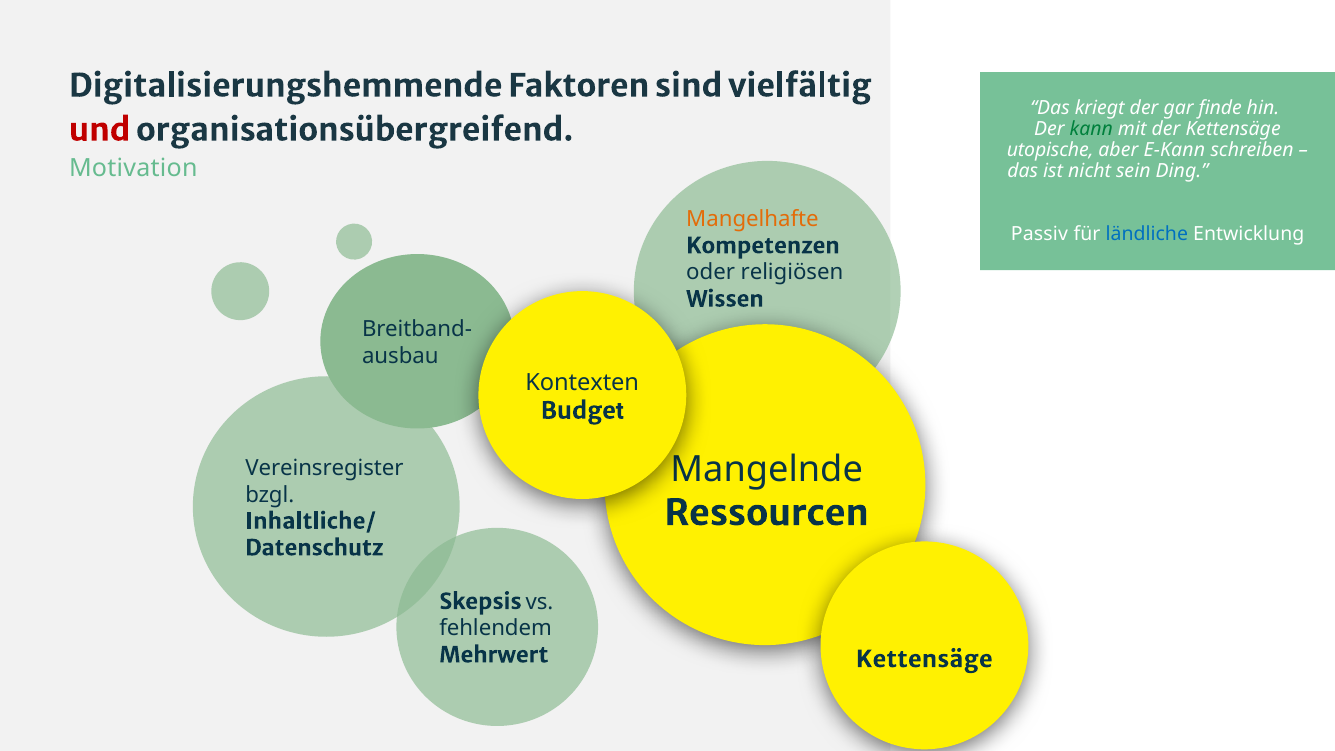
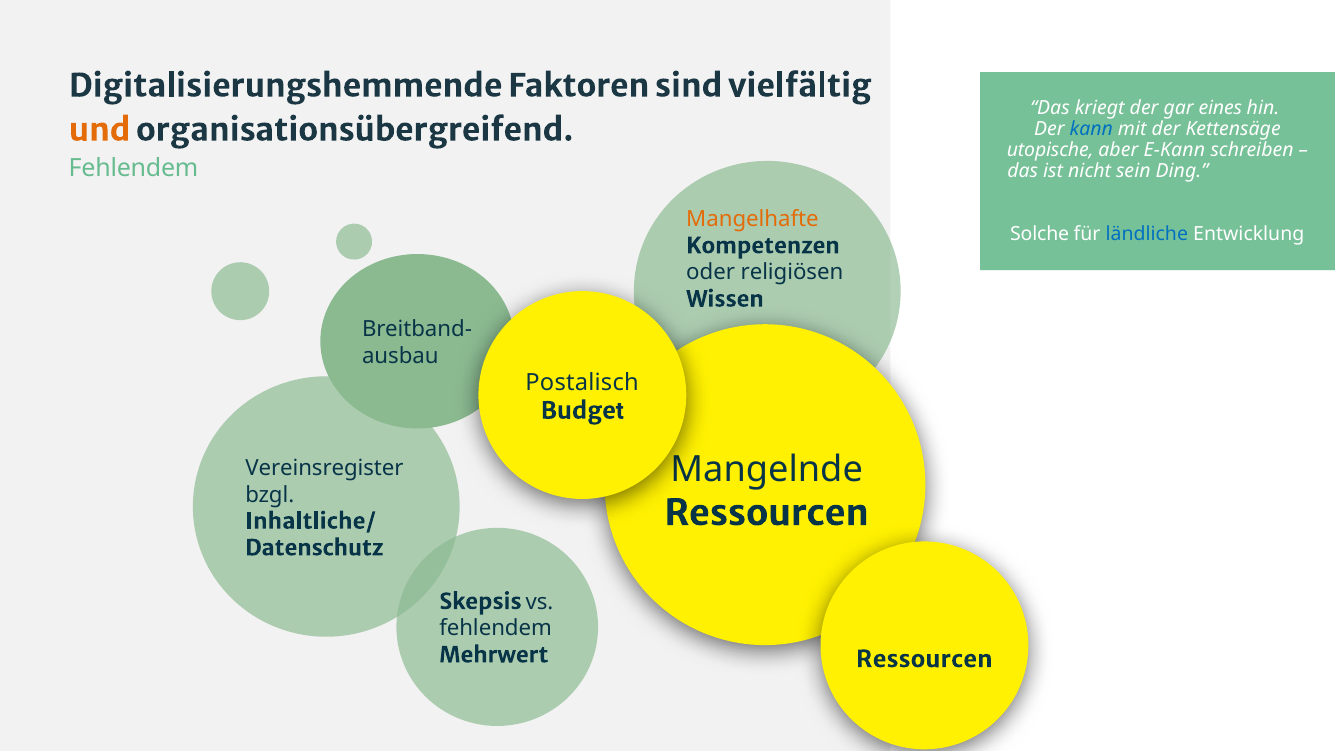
finde: finde -> eines
und colour: red -> orange
kann colour: green -> blue
Motivation at (133, 168): Motivation -> Fehlendem
Passiv: Passiv -> Solche
Kontexten: Kontexten -> Postalisch
Kettensäge at (924, 659): Kettensäge -> Ressourcen
